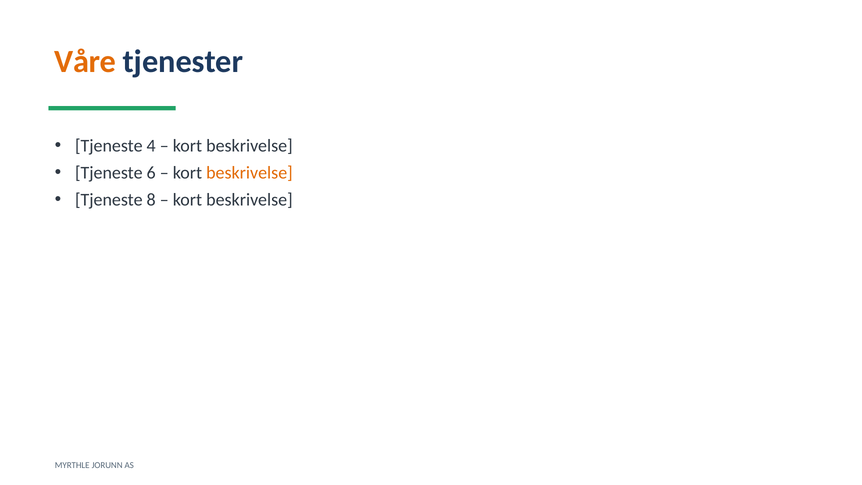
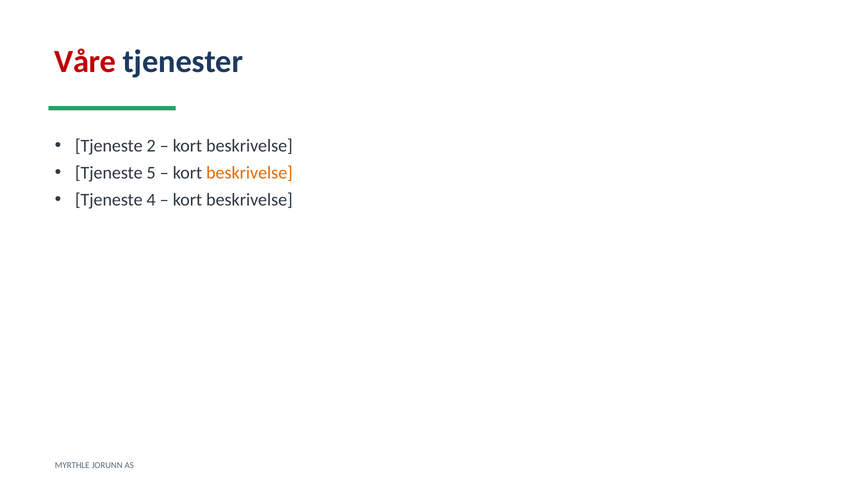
Våre colour: orange -> red
4: 4 -> 2
6: 6 -> 5
8: 8 -> 4
